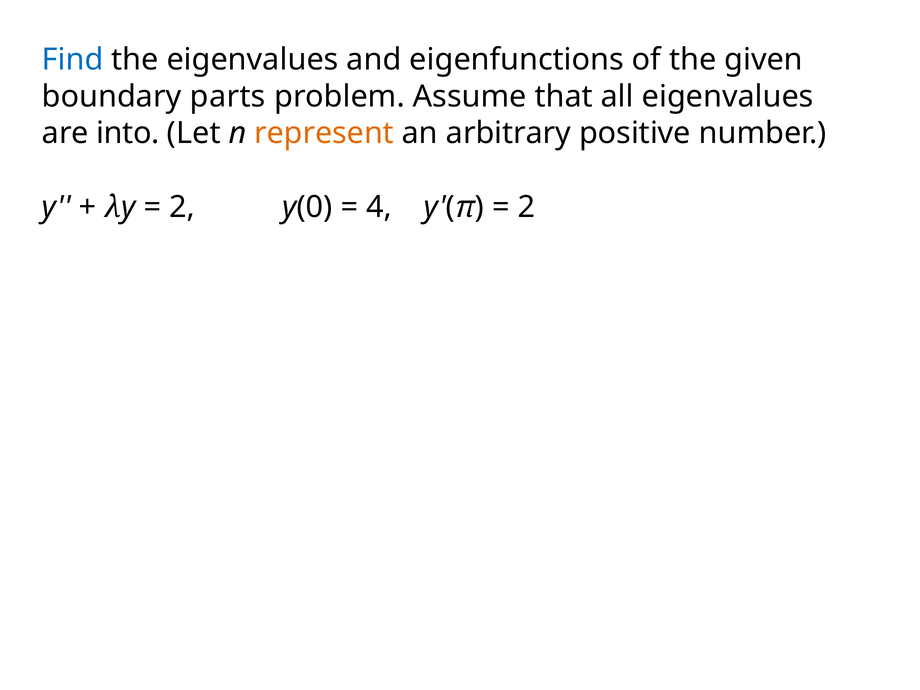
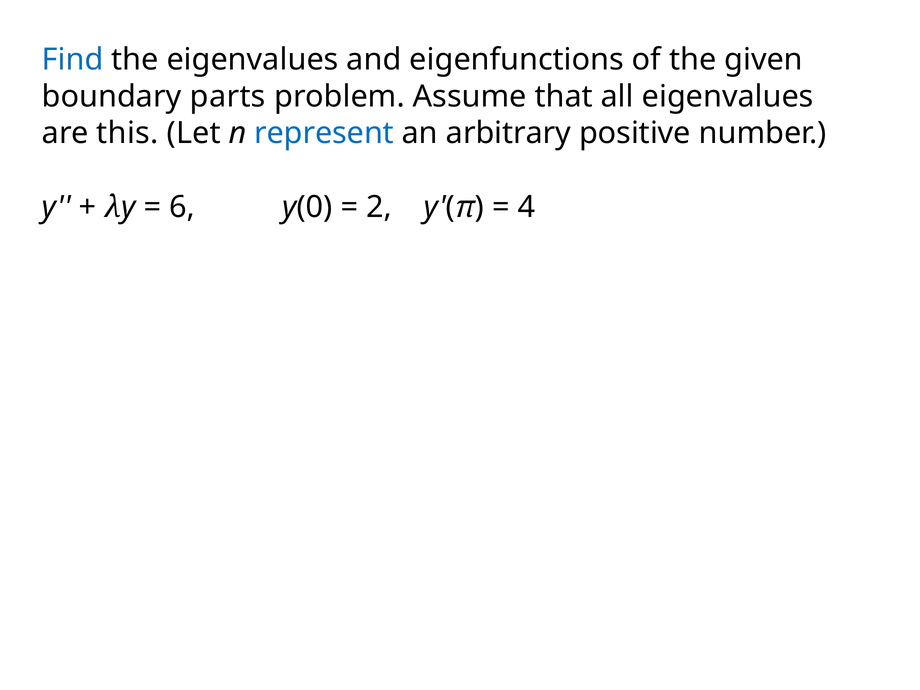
into: into -> this
represent colour: orange -> blue
2 at (182, 207): 2 -> 6
4: 4 -> 2
2 at (526, 207): 2 -> 4
